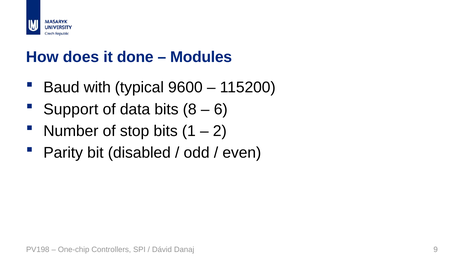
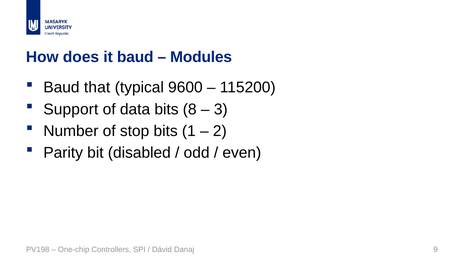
it done: done -> baud
with: with -> that
6: 6 -> 3
